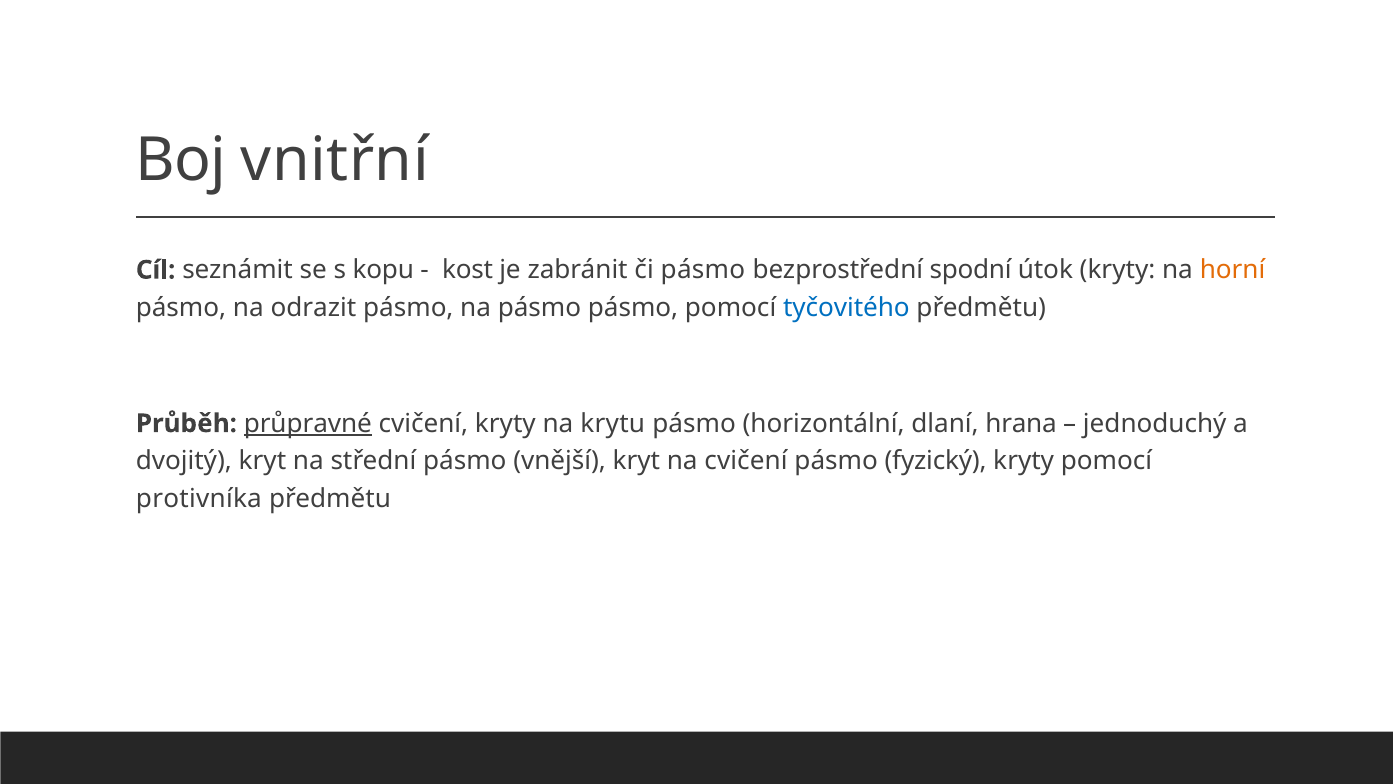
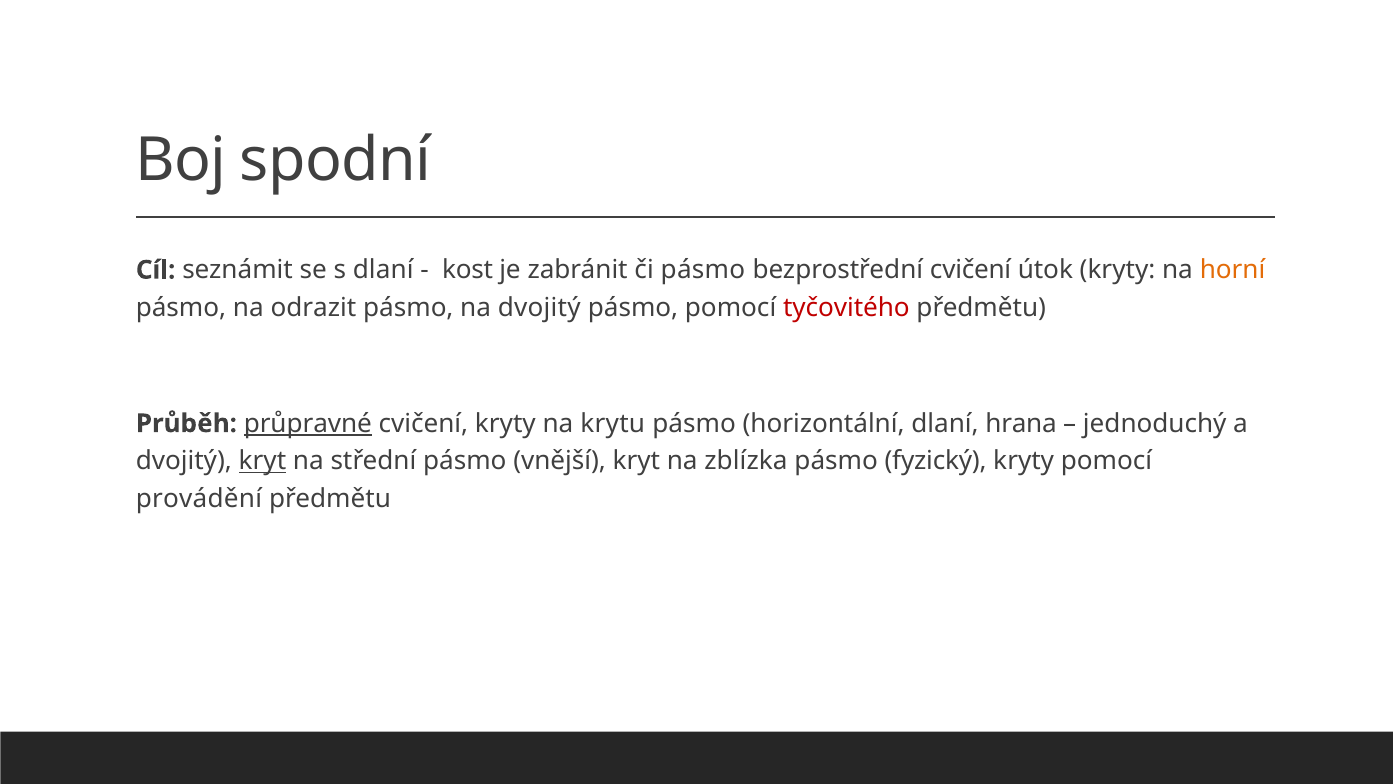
vnitřní: vnitřní -> spodní
s kopu: kopu -> dlaní
bezprostřední spodní: spodní -> cvičení
na pásmo: pásmo -> dvojitý
tyčovitého colour: blue -> red
kryt at (262, 461) underline: none -> present
na cvičení: cvičení -> zblízka
protivníka: protivníka -> provádění
